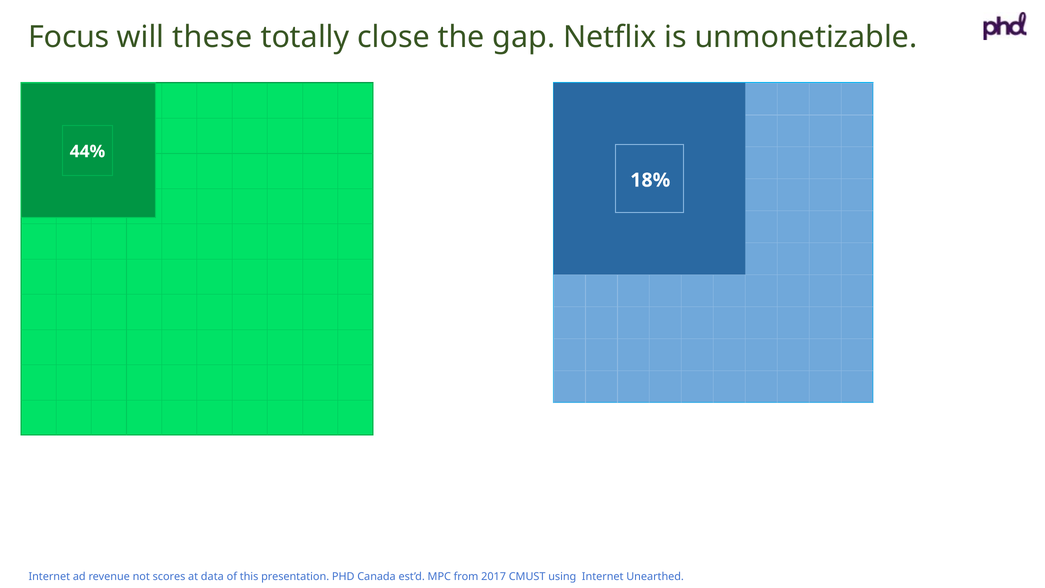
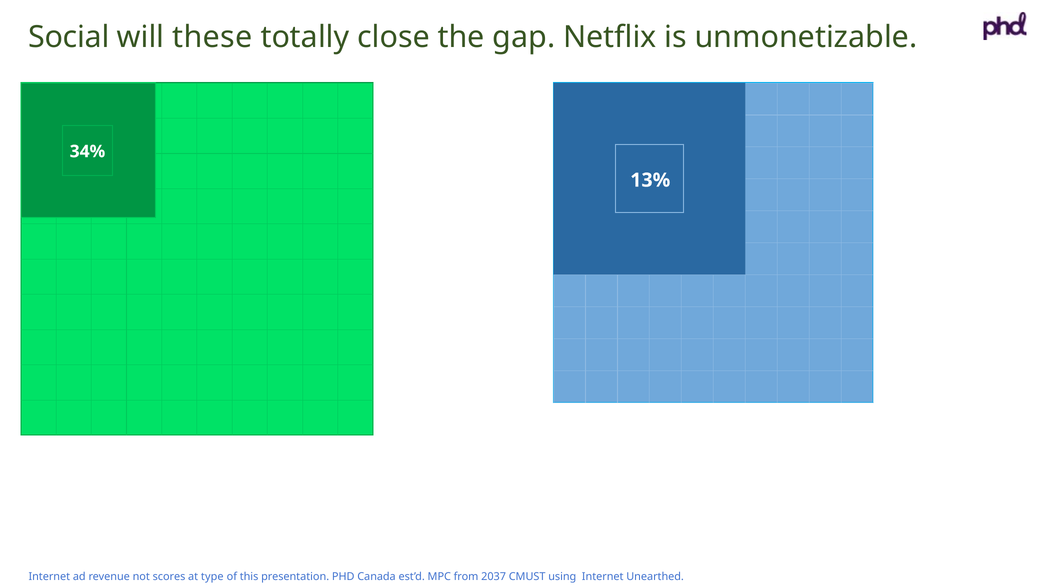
Focus: Focus -> Social
44%: 44% -> 34%
18%: 18% -> 13%
data: data -> type
2017: 2017 -> 2037
